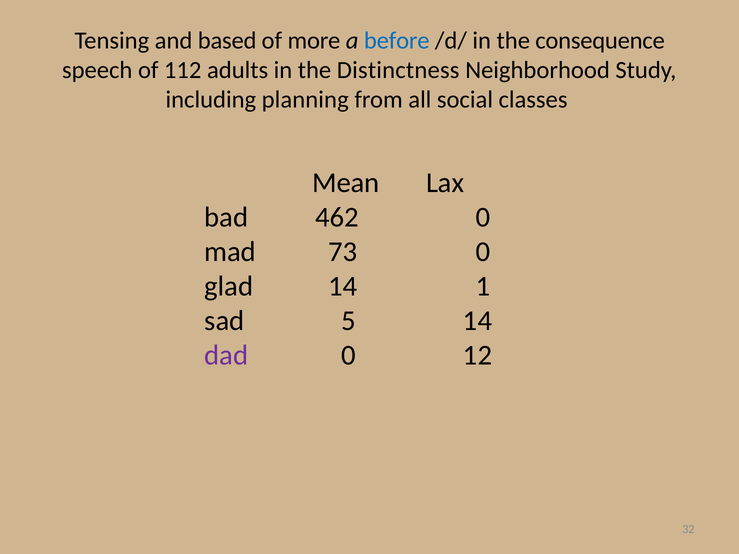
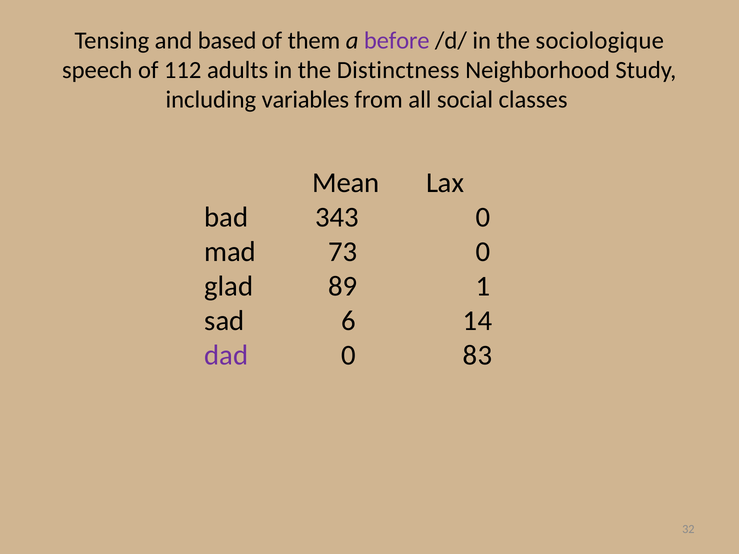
more: more -> them
before colour: blue -> purple
consequence: consequence -> sociologique
planning: planning -> variables
462: 462 -> 343
glad 14: 14 -> 89
5: 5 -> 6
12: 12 -> 83
